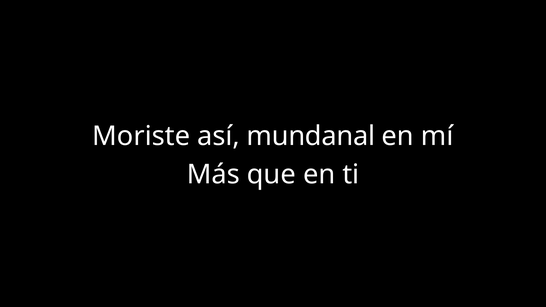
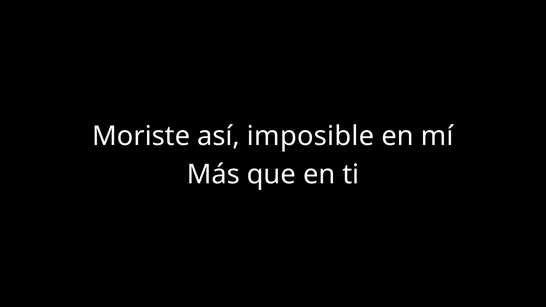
mundanal: mundanal -> imposible
